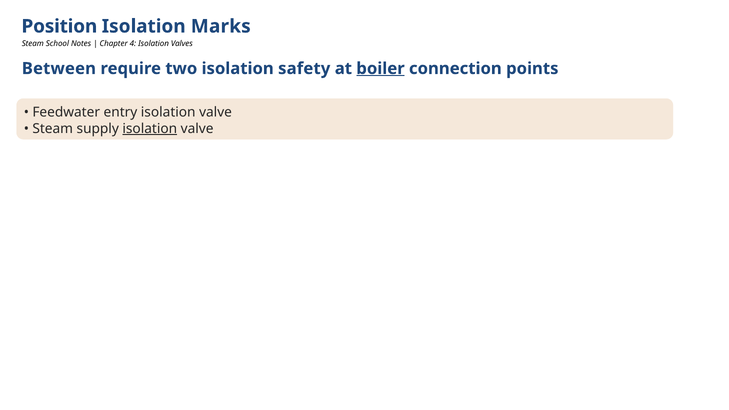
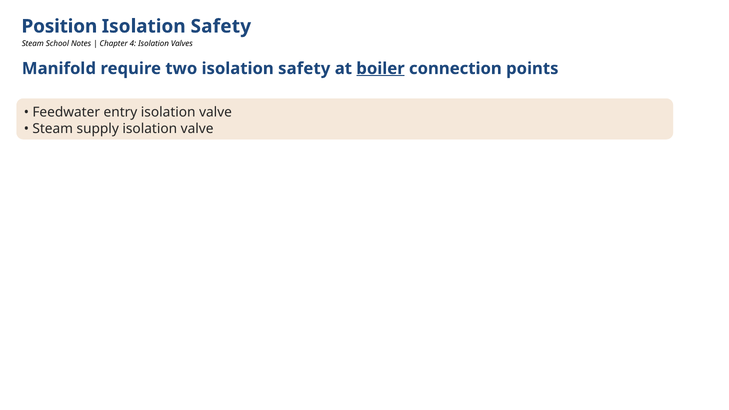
Marks at (221, 26): Marks -> Safety
Between: Between -> Manifold
isolation at (150, 129) underline: present -> none
